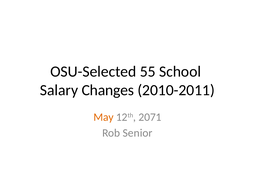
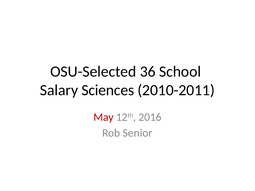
55: 55 -> 36
Changes: Changes -> Sciences
May colour: orange -> red
2071: 2071 -> 2016
